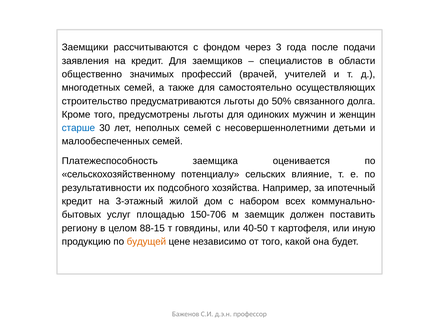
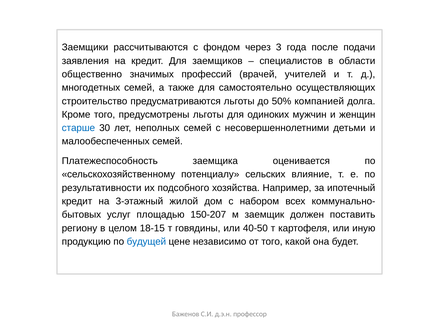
связанного: связанного -> компанией
150-706: 150-706 -> 150-207
88-15: 88-15 -> 18-15
будущей colour: orange -> blue
